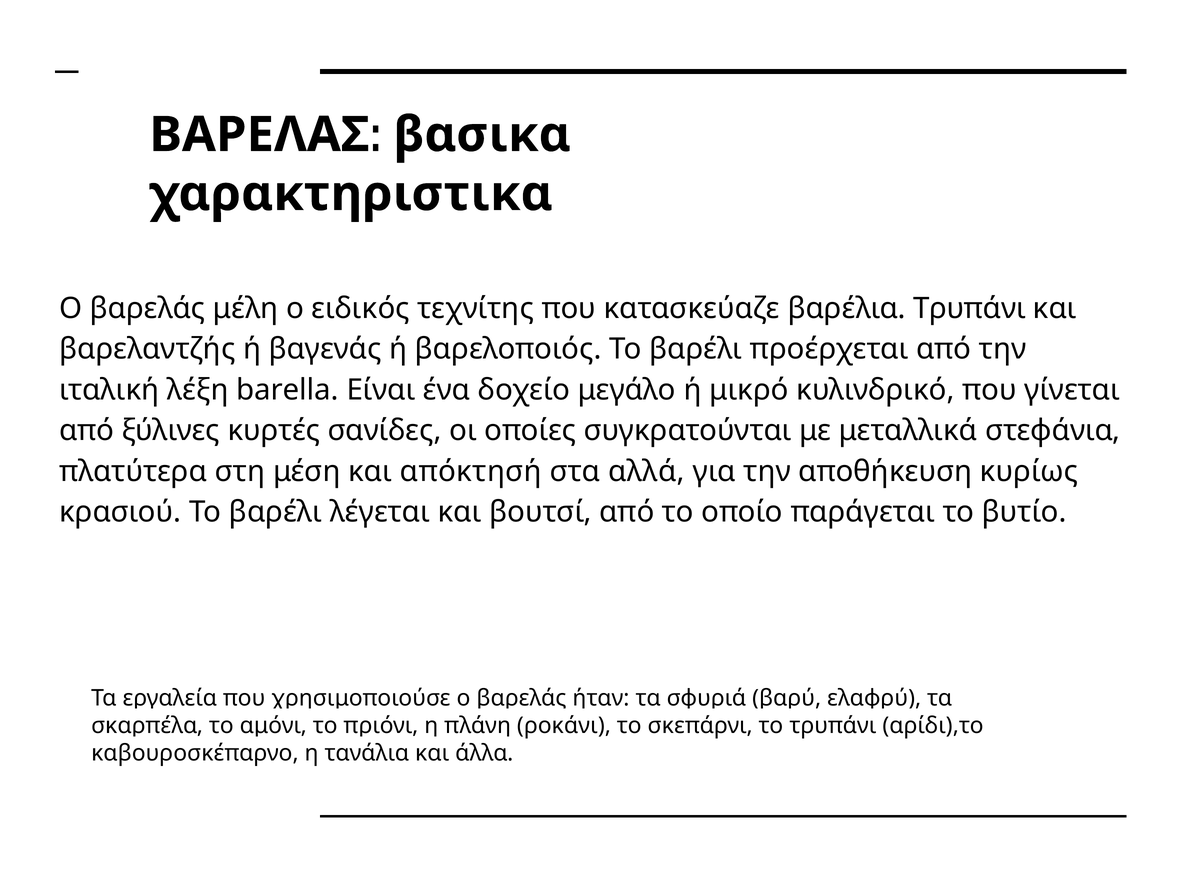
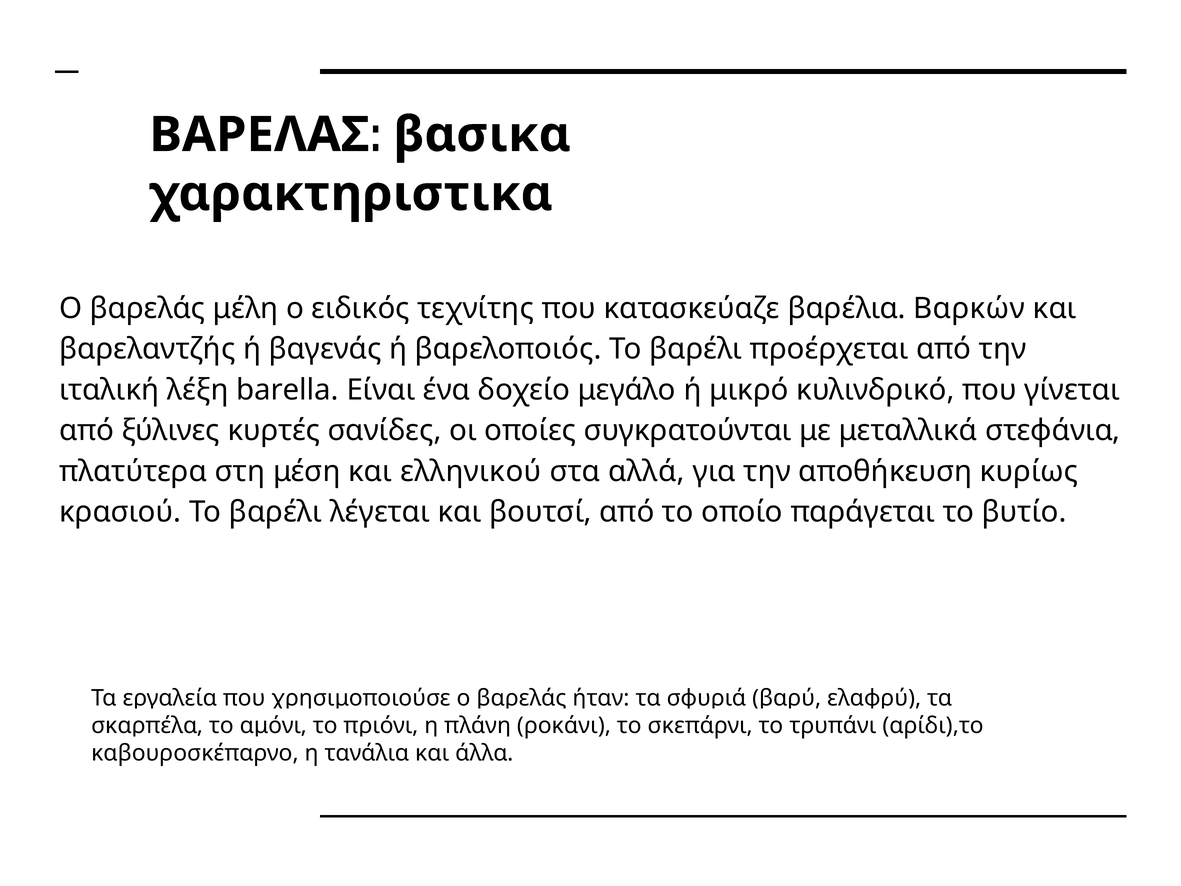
βαρέλια Τρυπάνι: Τρυπάνι -> Βαρκών
απόκτησή: απόκτησή -> ελληνικού
